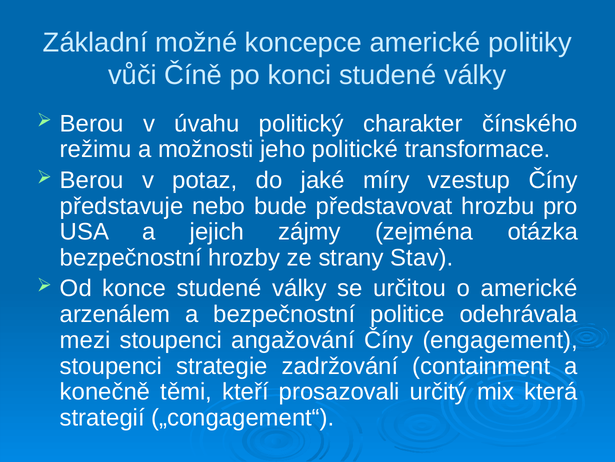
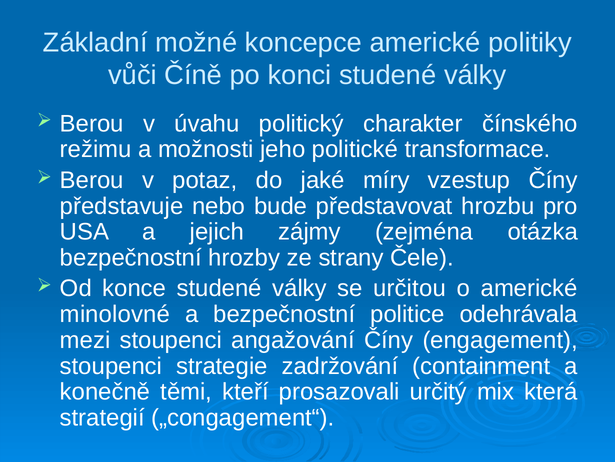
Stav: Stav -> Čele
arzenálem: arzenálem -> minolovné
